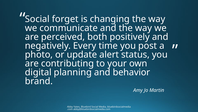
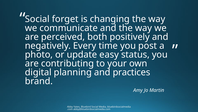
alert: alert -> easy
behavior: behavior -> practices
